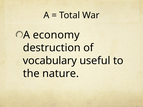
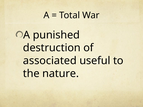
economy: economy -> punished
vocabulary: vocabulary -> associated
